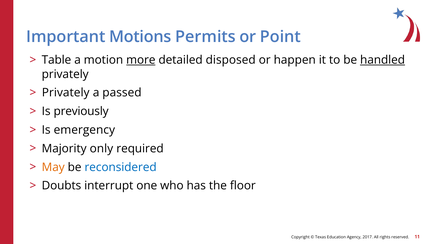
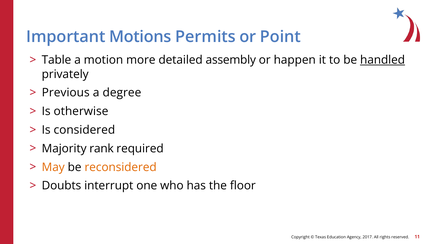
more underline: present -> none
disposed: disposed -> assembly
Privately at (66, 93): Privately -> Previous
passed: passed -> degree
previously: previously -> otherwise
emergency: emergency -> considered
only: only -> rank
reconsidered colour: blue -> orange
